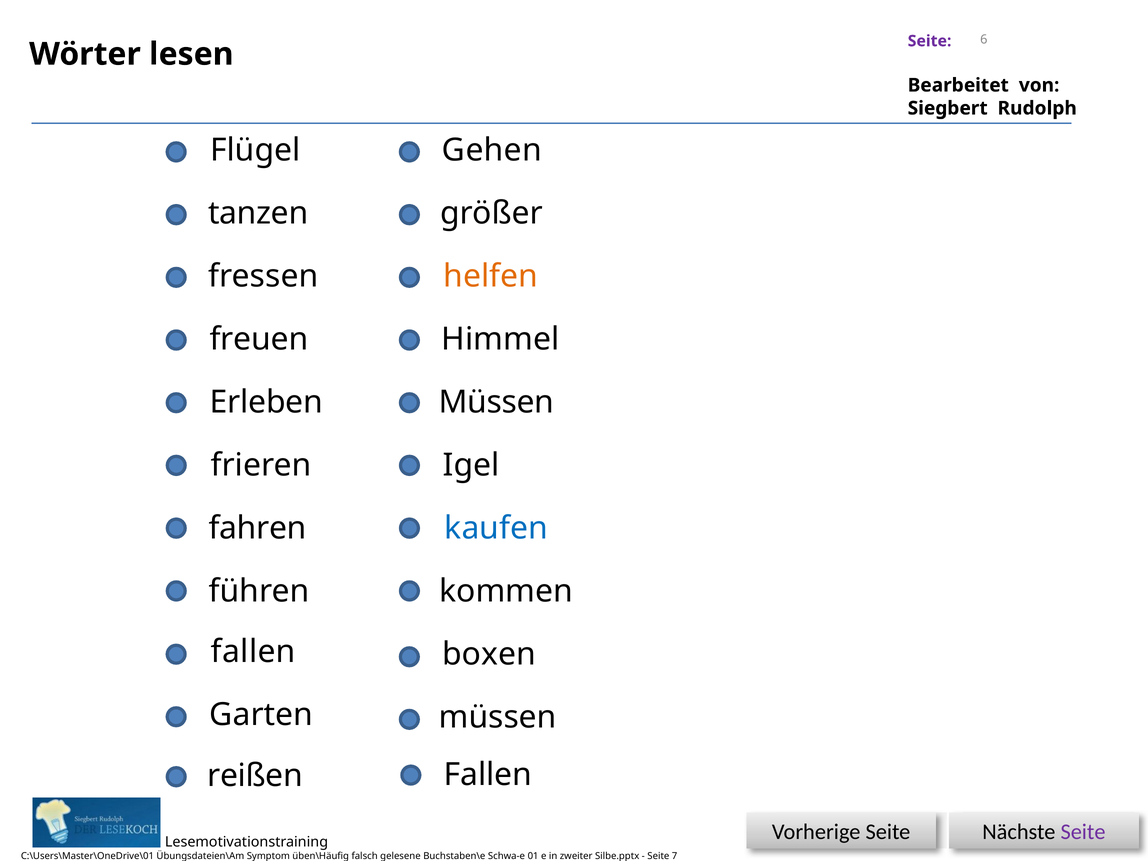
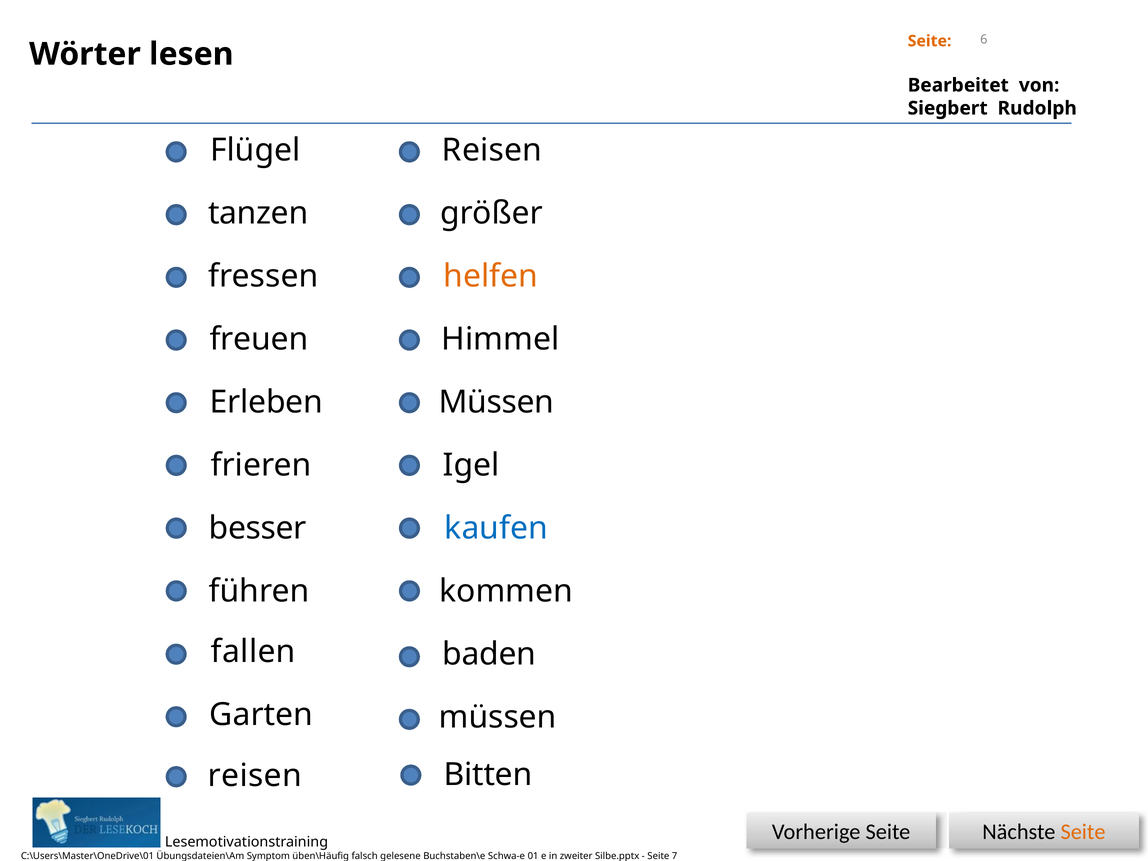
Seite at (930, 41) colour: purple -> orange
Gehen at (492, 150): Gehen -> Reisen
fahren: fahren -> besser
boxen: boxen -> baden
Fallen at (488, 775): Fallen -> Bitten
reißen at (255, 776): reißen -> reisen
Seite at (1083, 832) colour: purple -> orange
